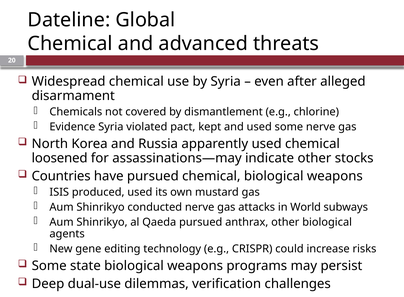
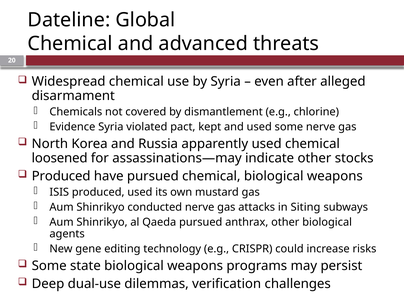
Countries at (61, 176): Countries -> Produced
World: World -> Siting
